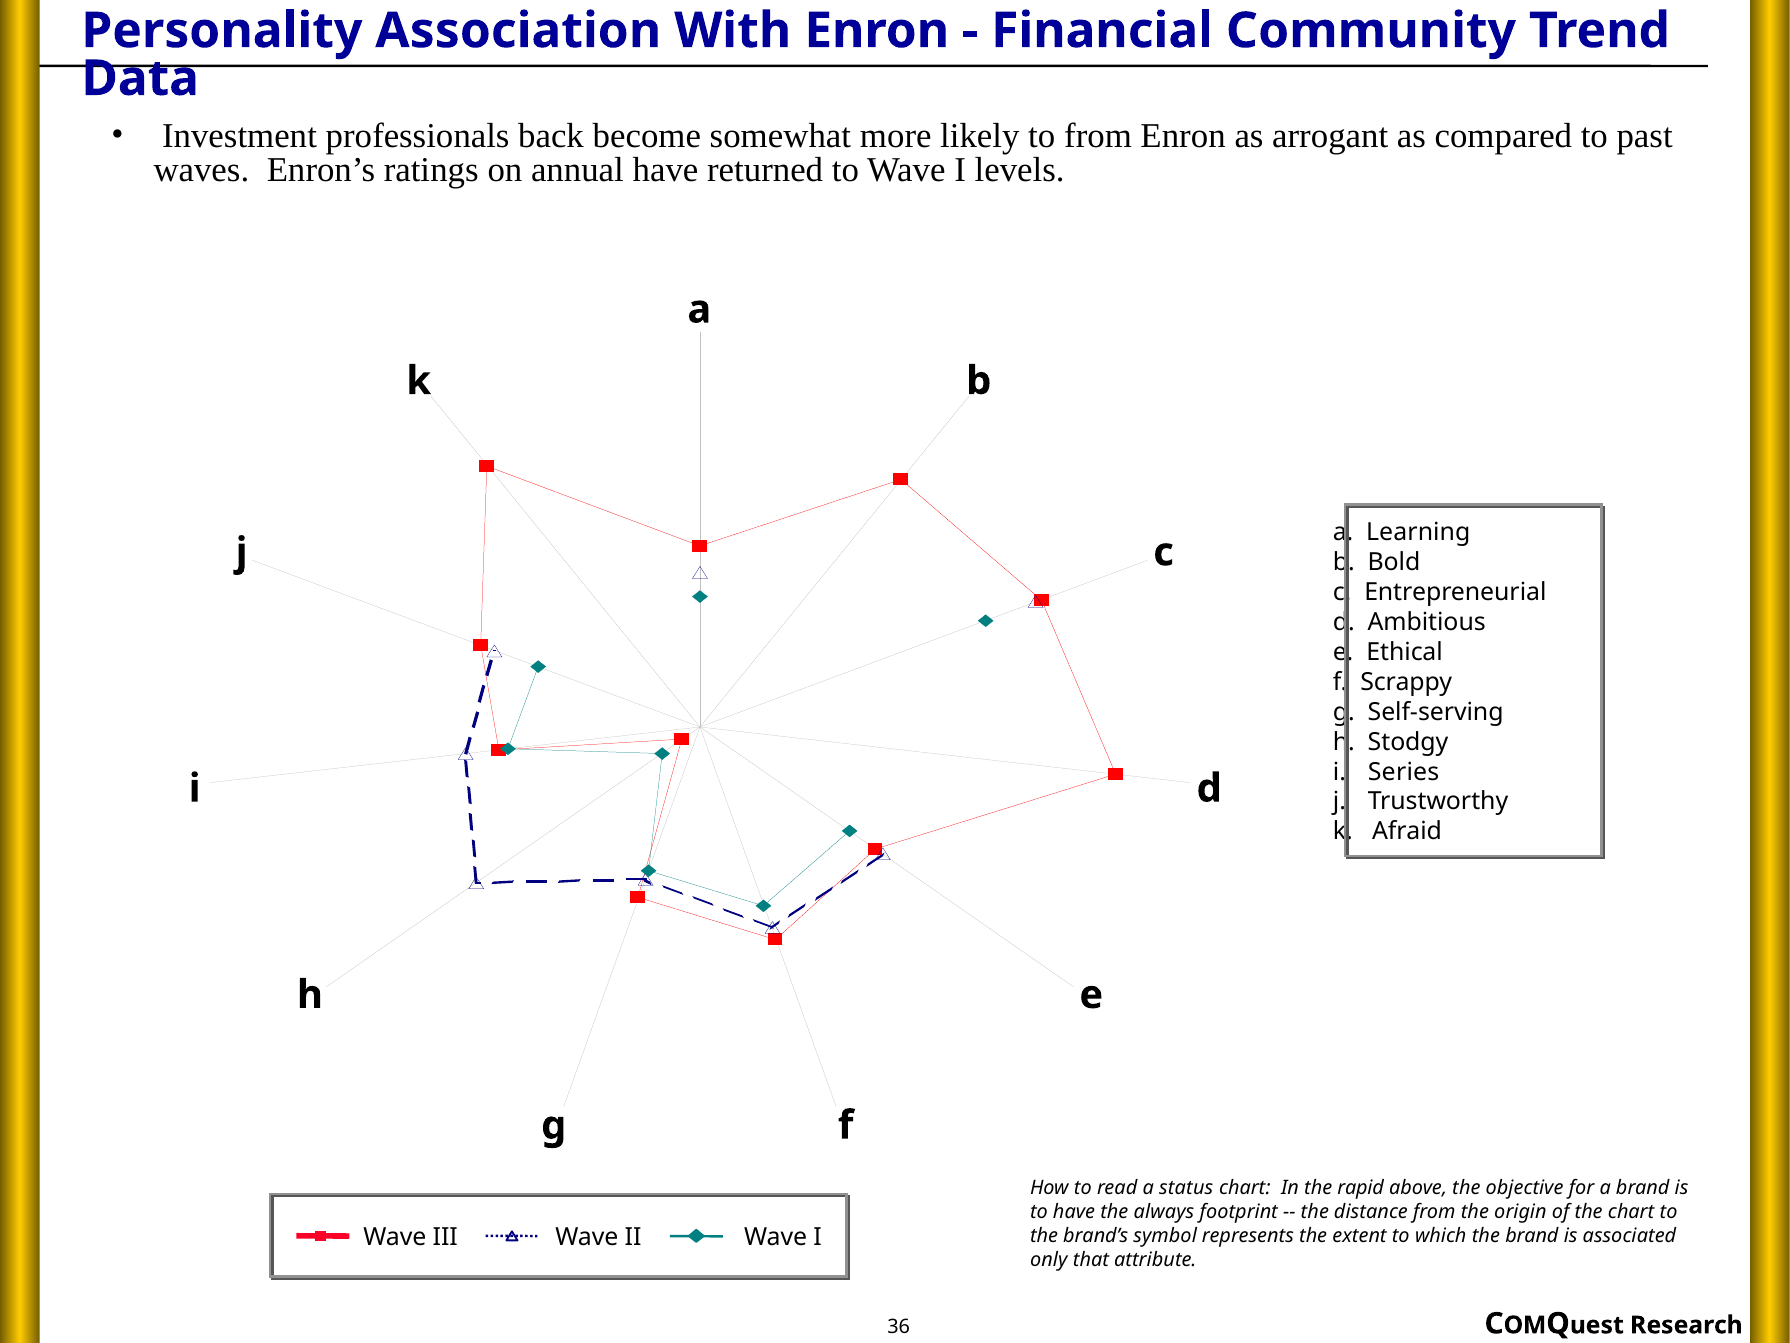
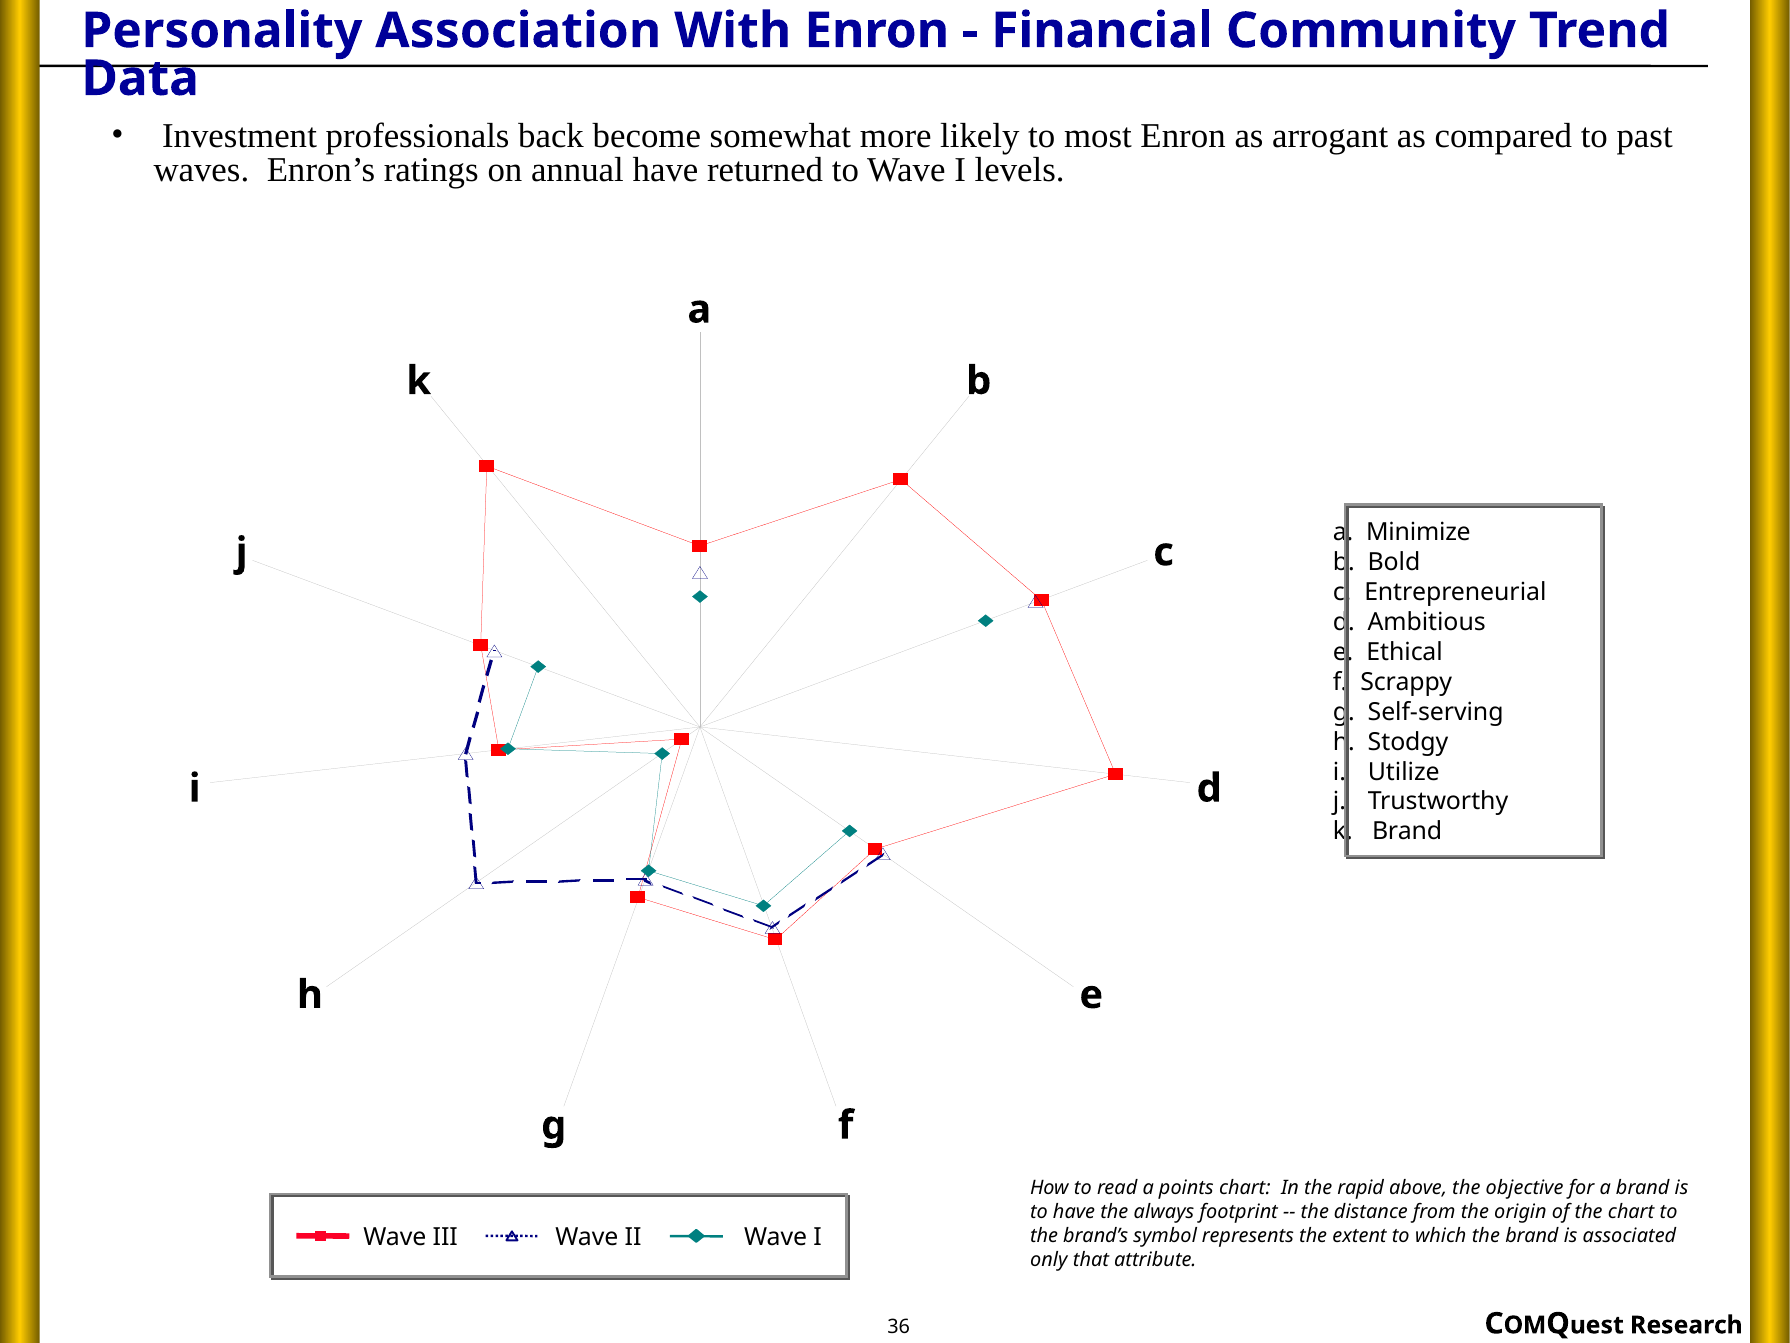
to from: from -> most
Learning: Learning -> Minimize
Series: Series -> Utilize
k Afraid: Afraid -> Brand
status: status -> points
